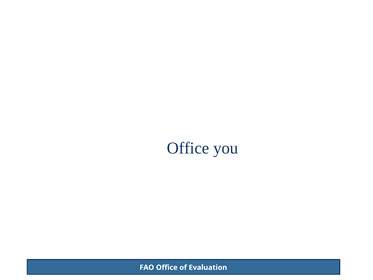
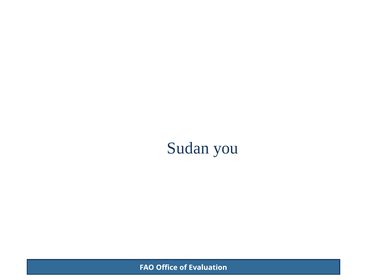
Office at (188, 148): Office -> Sudan
